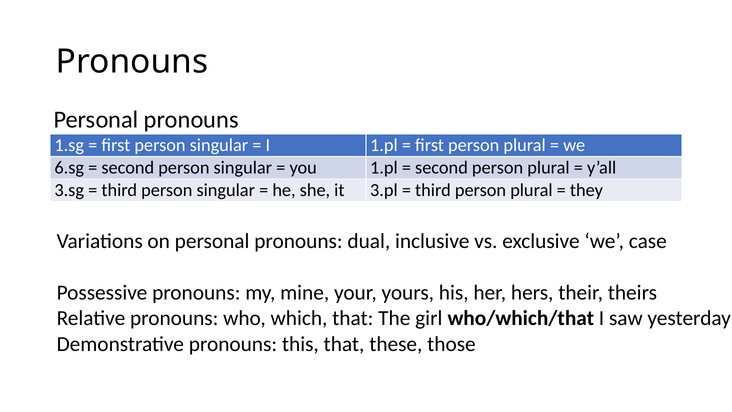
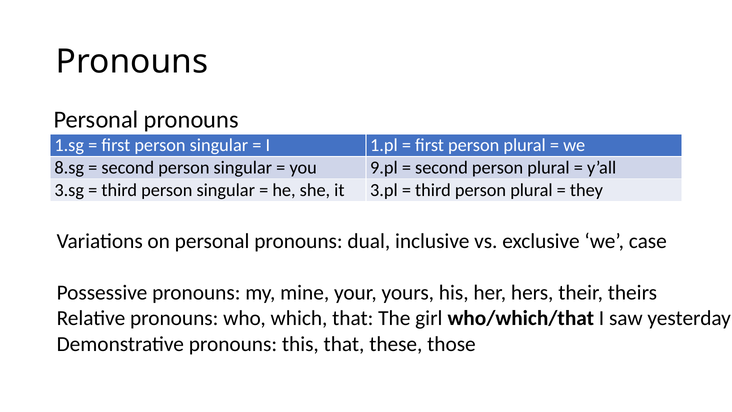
6.sg: 6.sg -> 8.sg
you 1.pl: 1.pl -> 9.pl
